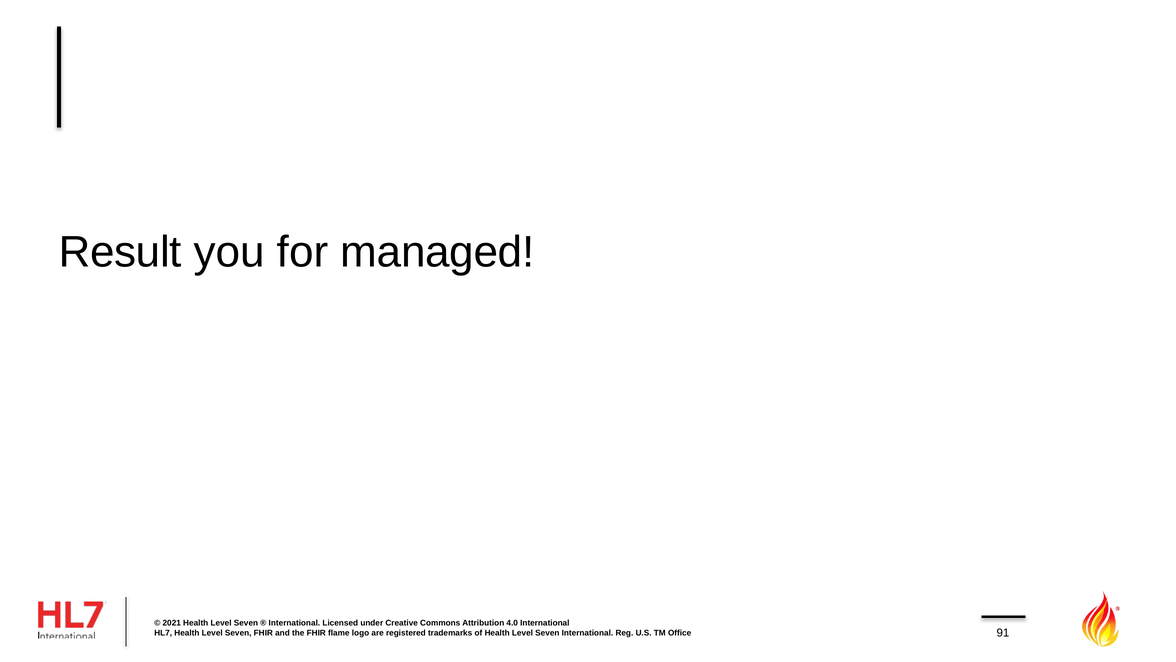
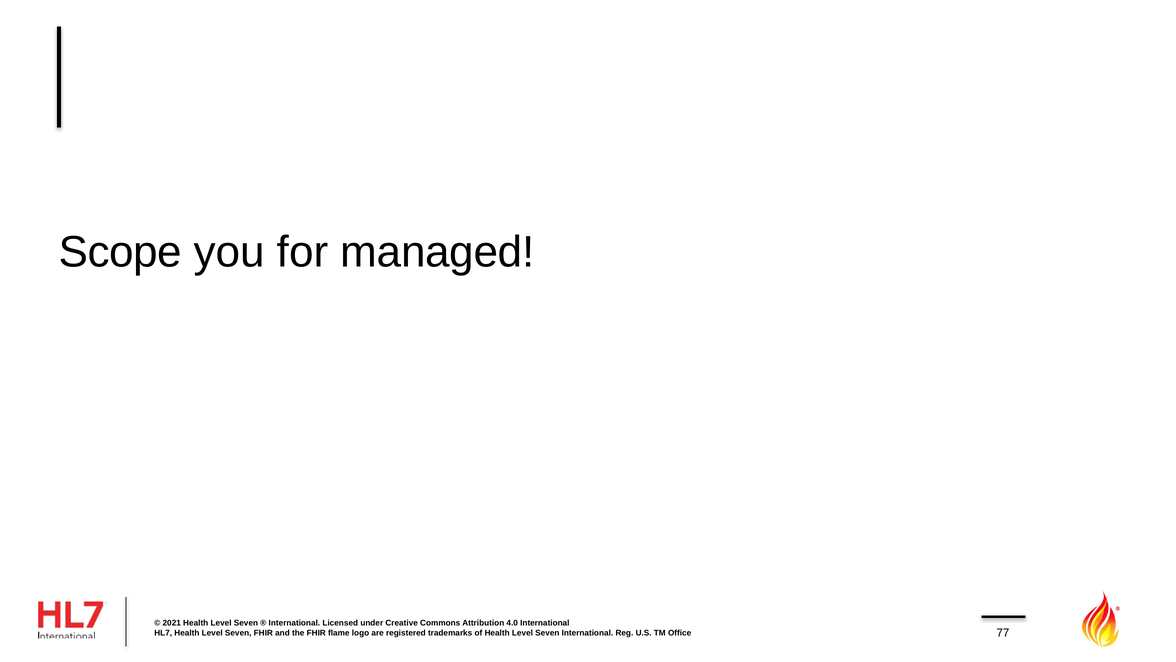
Result: Result -> Scope
91: 91 -> 77
